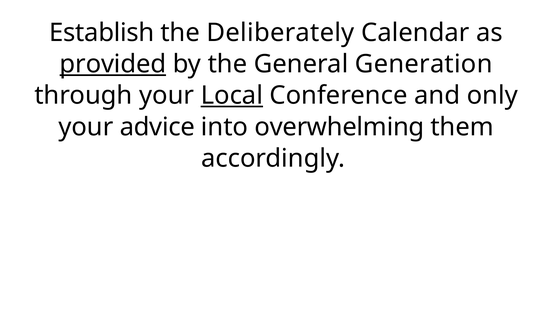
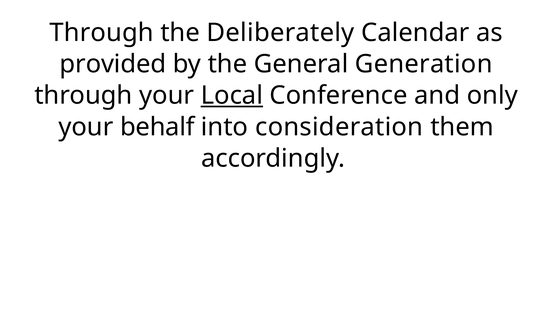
Establish at (102, 33): Establish -> Through
provided underline: present -> none
advice: advice -> behalf
overwhelming: overwhelming -> consideration
